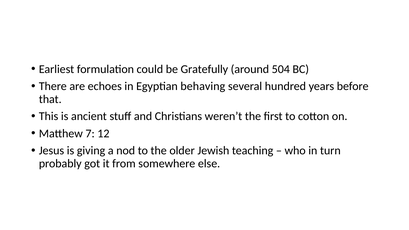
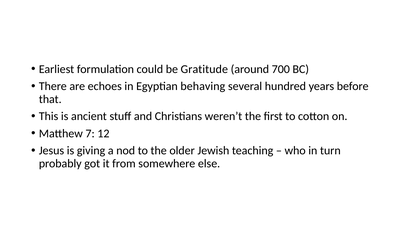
Gratefully: Gratefully -> Gratitude
504: 504 -> 700
